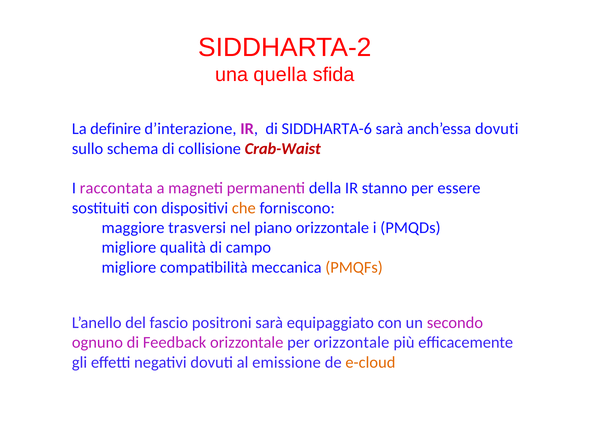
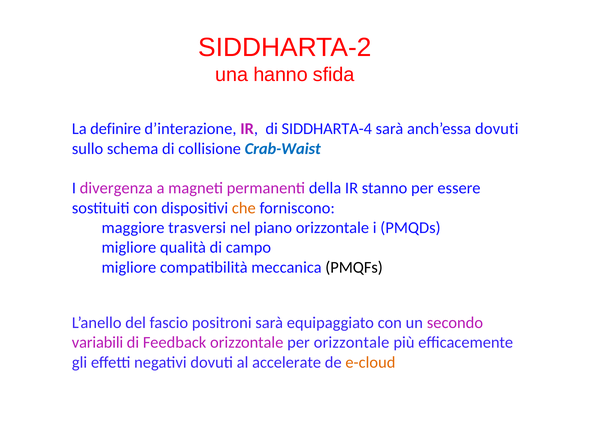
quella: quella -> hanno
SIDDHARTA-6: SIDDHARTA-6 -> SIDDHARTA-4
Crab-Waist colour: red -> blue
raccontata: raccontata -> divergenza
PMQFs colour: orange -> black
ognuno: ognuno -> variabili
emissione: emissione -> accelerate
